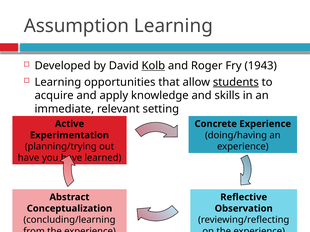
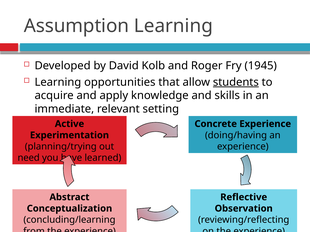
Kolb underline: present -> none
1943: 1943 -> 1945
have at (29, 158): have -> need
